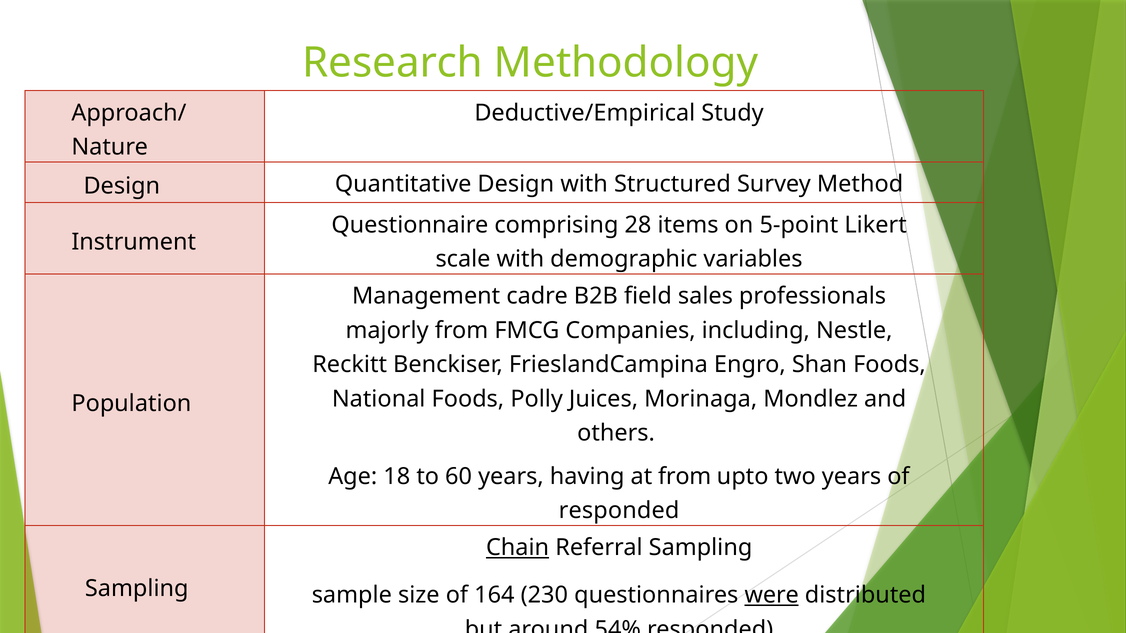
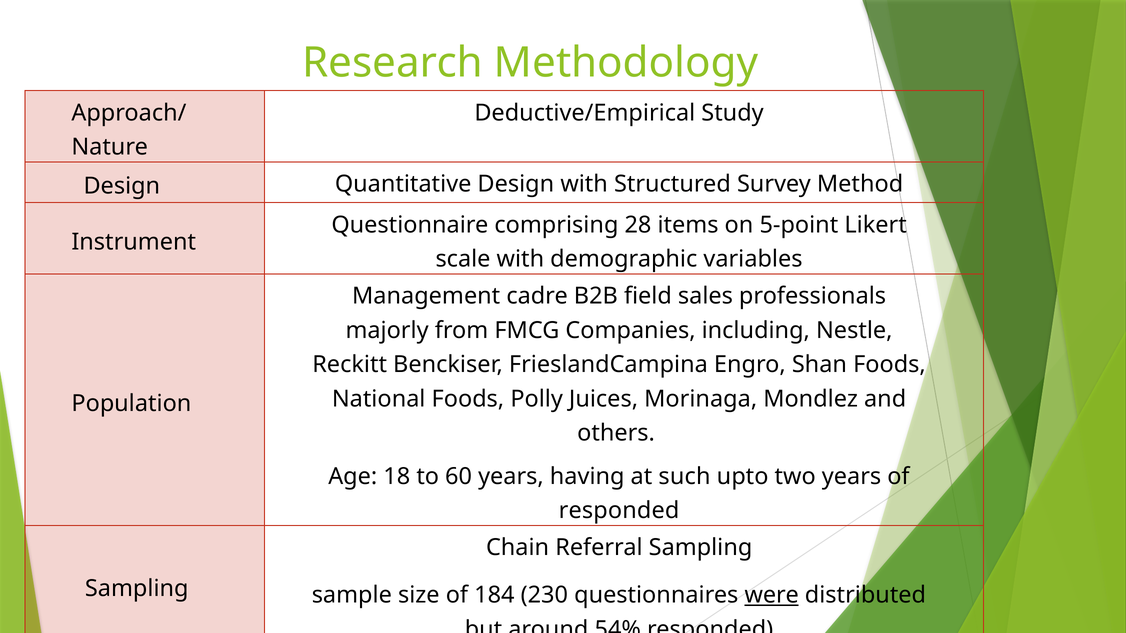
at from: from -> such
Chain underline: present -> none
164: 164 -> 184
